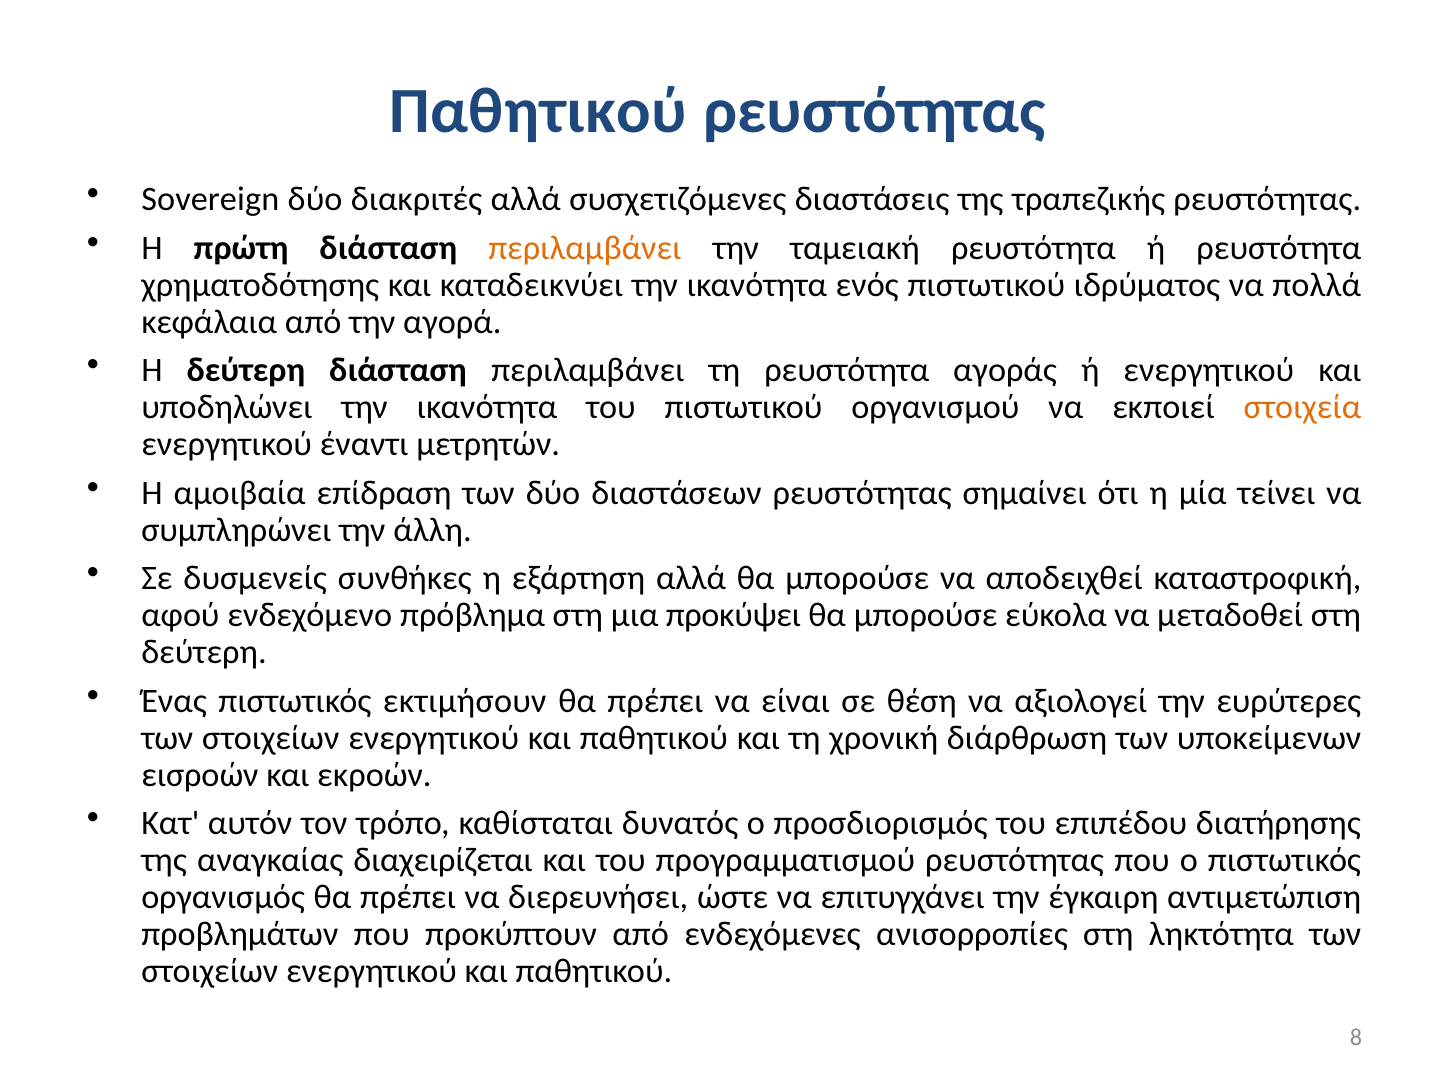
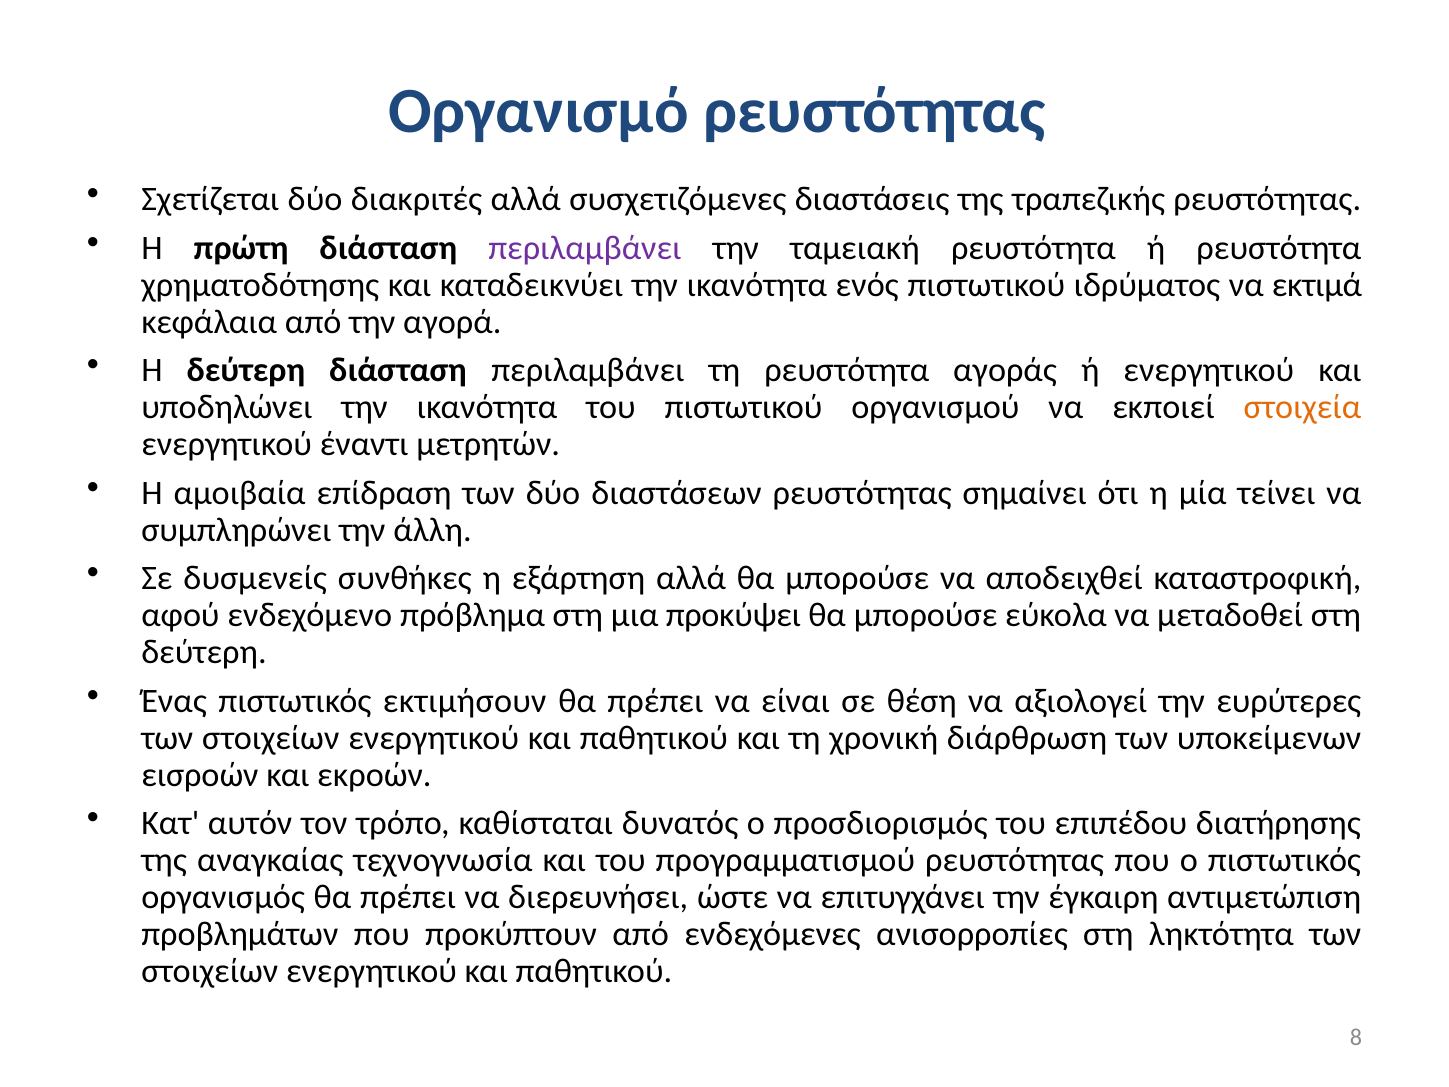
Παθητικού at (538, 111): Παθητικού -> Οργανισμό
Sovereign: Sovereign -> Σχετίζεται
περιλαμβάνει at (585, 248) colour: orange -> purple
πολλά: πολλά -> εκτιμά
διαχειρίζεται: διαχειρίζεται -> τεχνογνωσία
